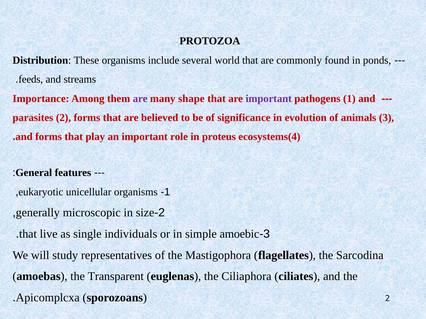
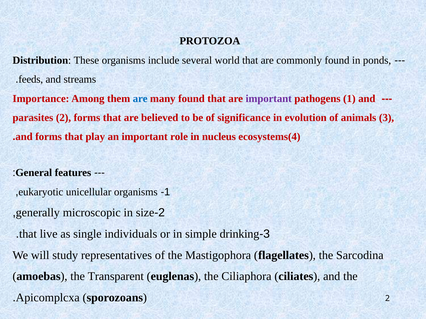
are at (140, 99) colour: purple -> blue
many shape: shape -> found
proteus: proteus -> nucleus
amoebic: amoebic -> drinking
